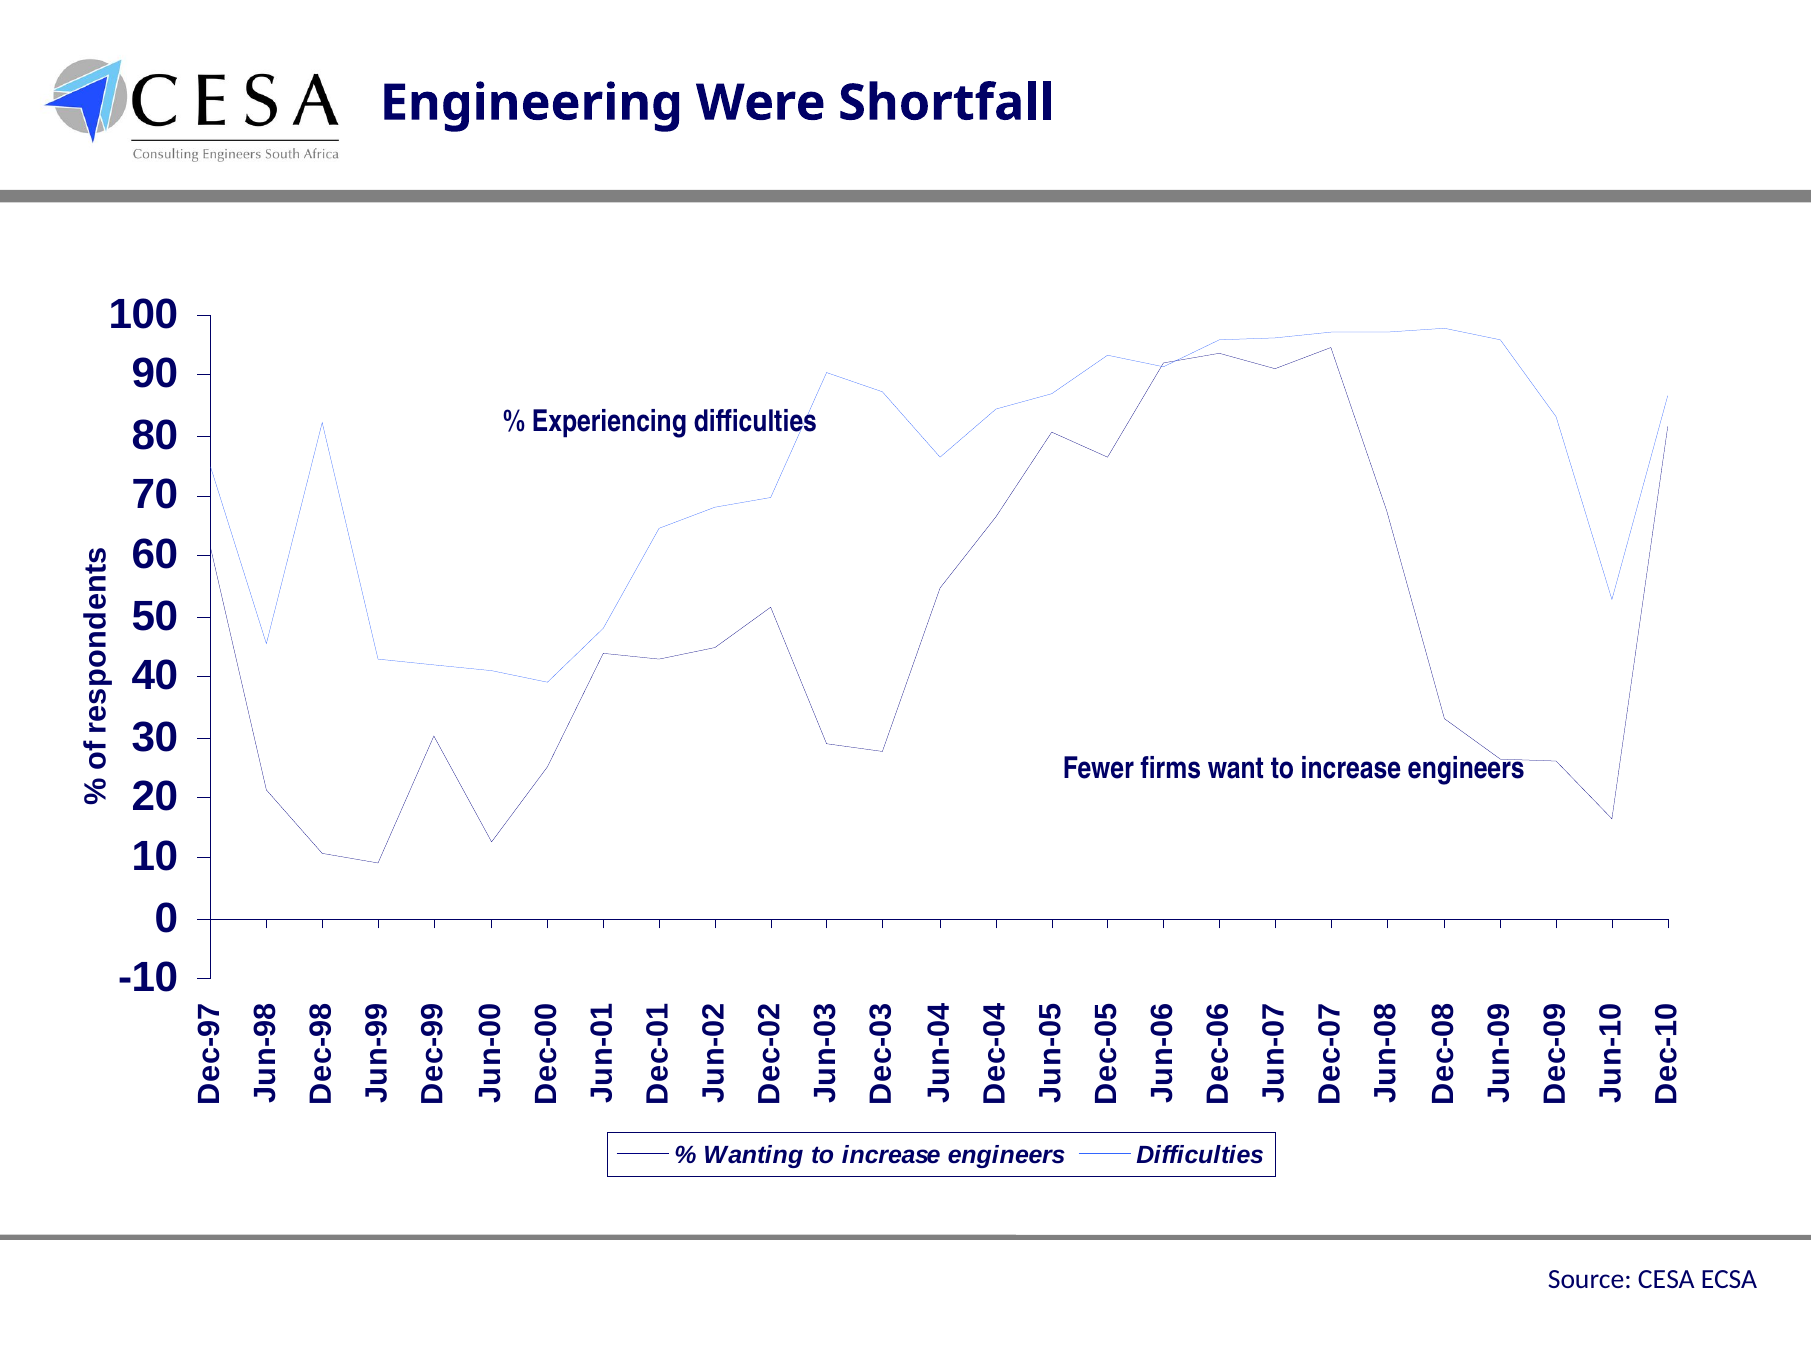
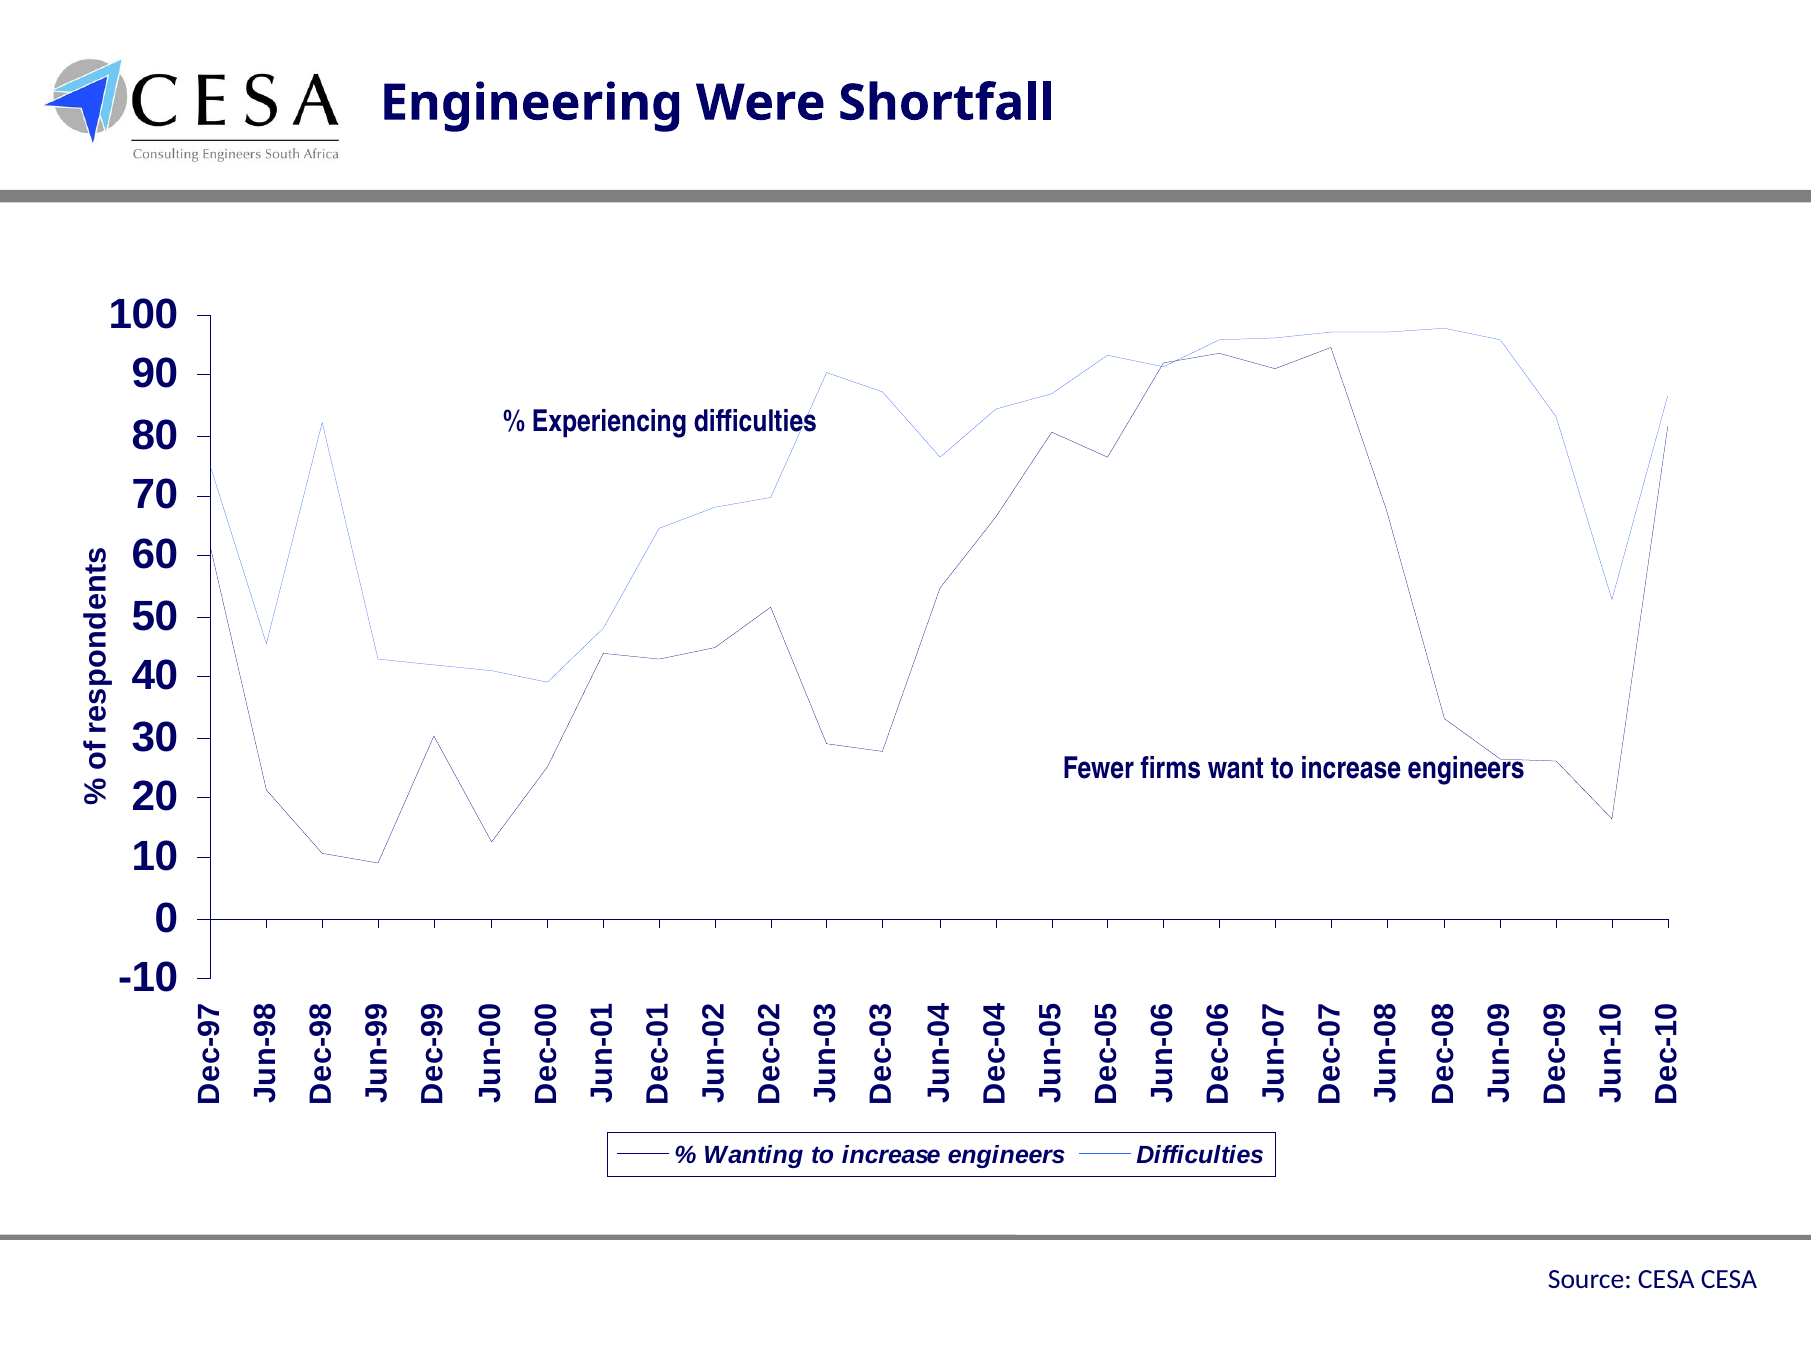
CESA ECSA: ECSA -> CESA
